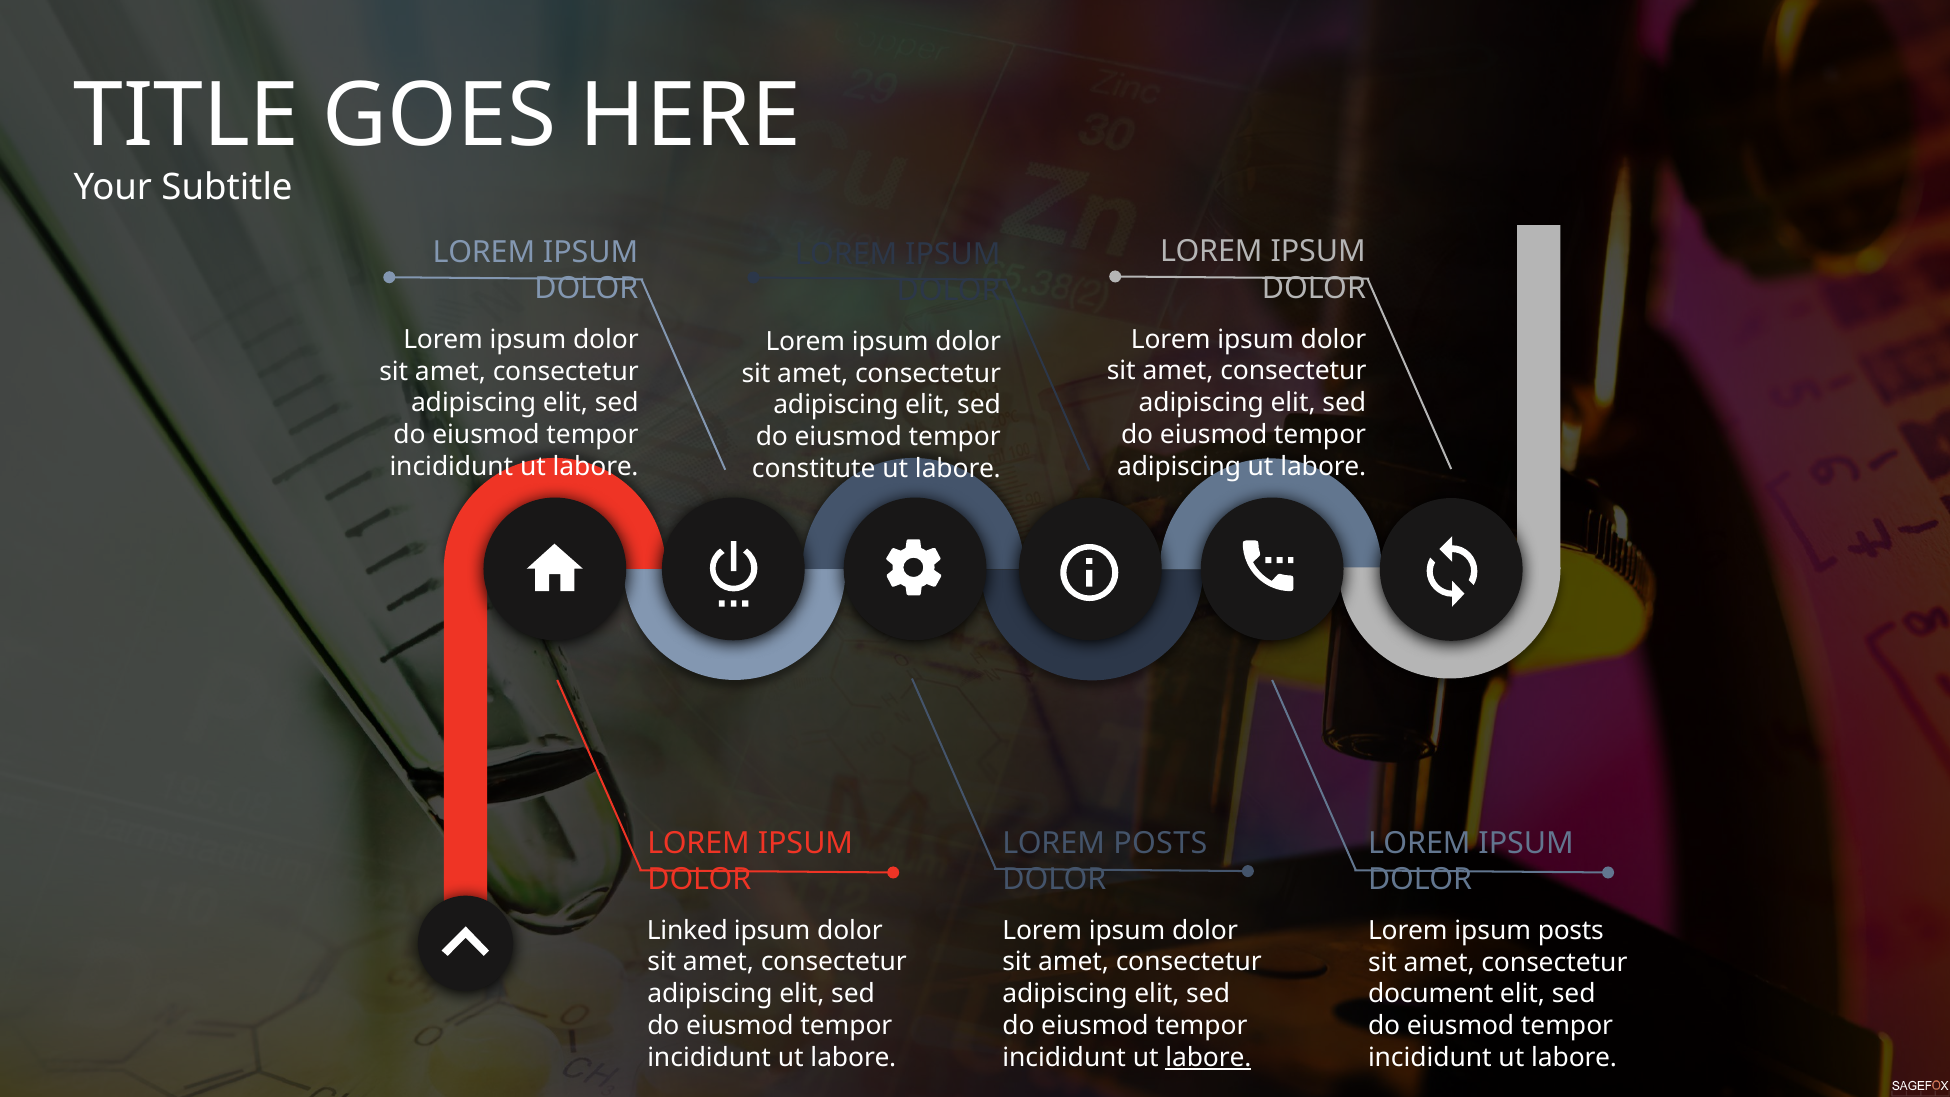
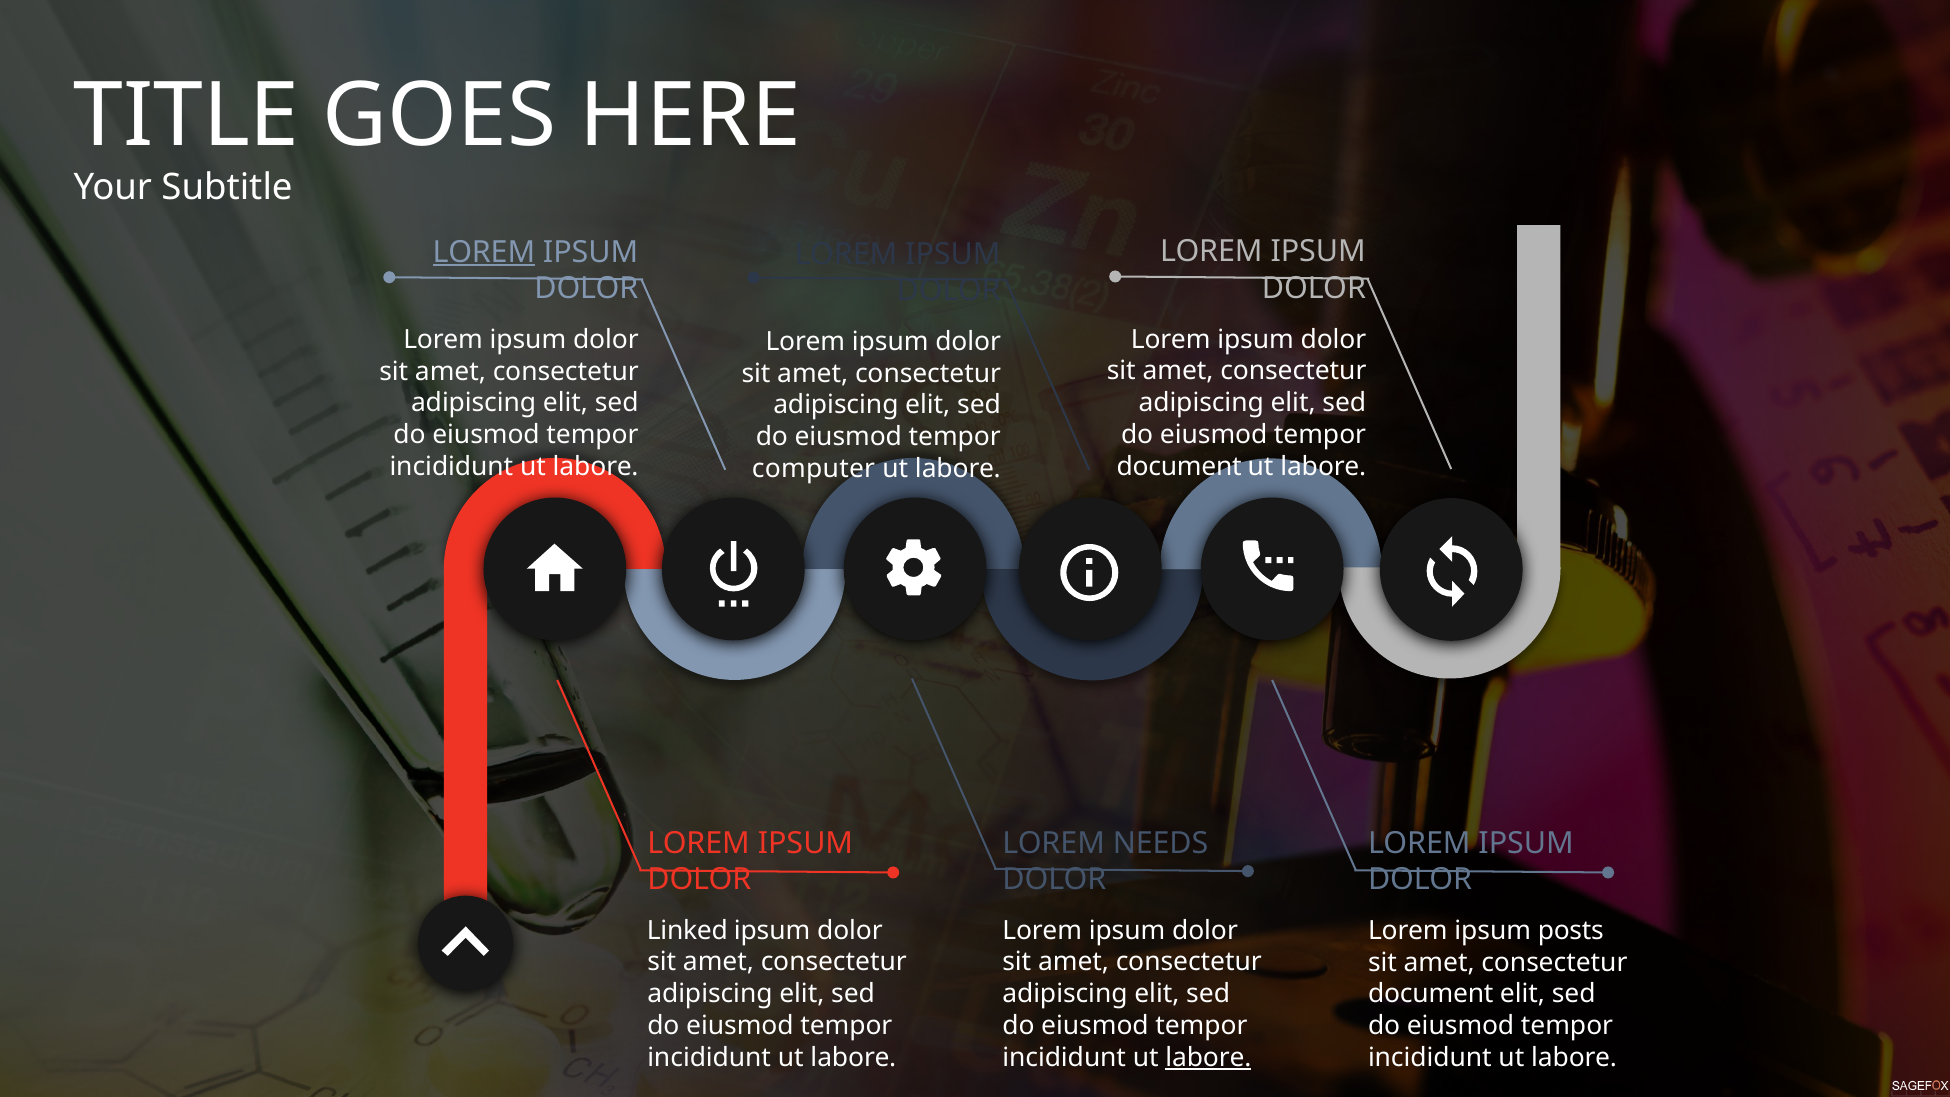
LOREM at (484, 252) underline: none -> present
adipiscing at (1179, 466): adipiscing -> document
constitute: constitute -> computer
LOREM POSTS: POSTS -> NEEDS
